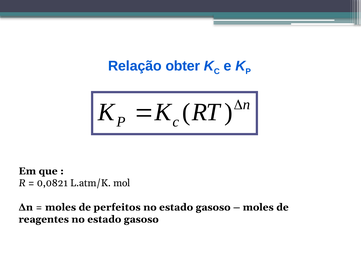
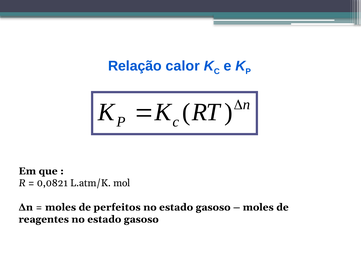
obter: obter -> calor
